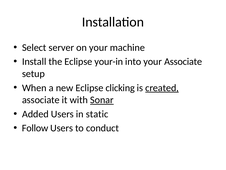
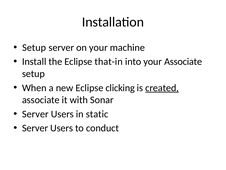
Select at (34, 47): Select -> Setup
your-in: your-in -> that-in
Sonar underline: present -> none
Added at (35, 114): Added -> Server
Follow at (35, 128): Follow -> Server
